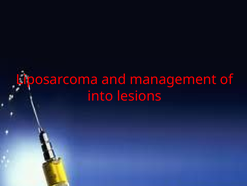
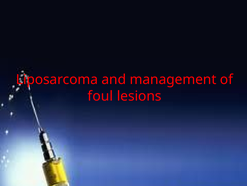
into: into -> foul
